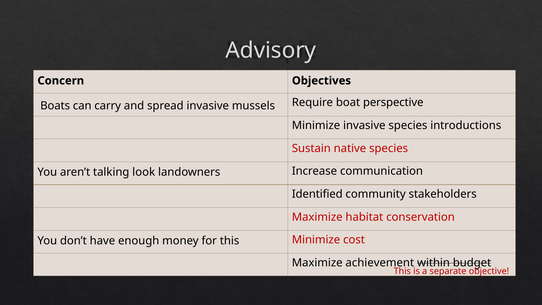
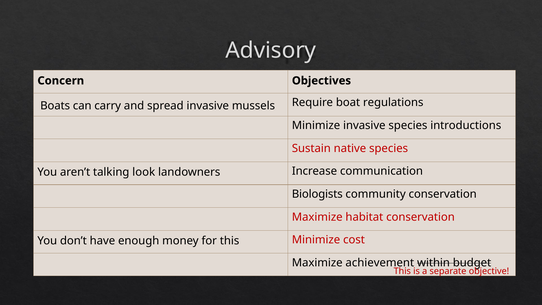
perspective: perspective -> regulations
Identified: Identified -> Biologists
community stakeholders: stakeholders -> conservation
